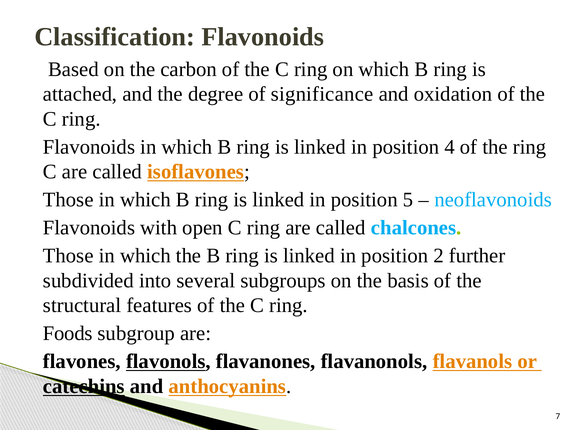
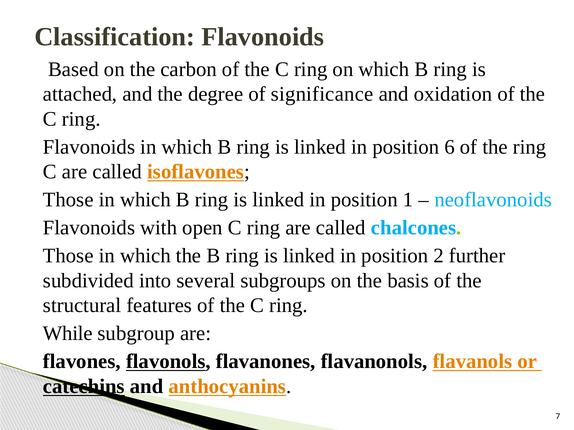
4: 4 -> 6
5: 5 -> 1
Foods: Foods -> While
